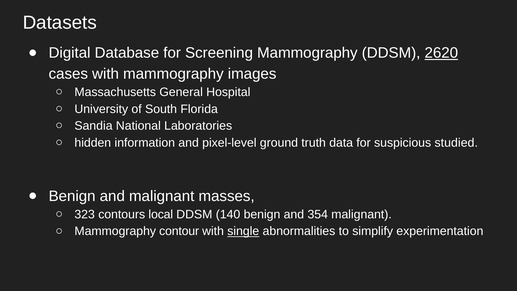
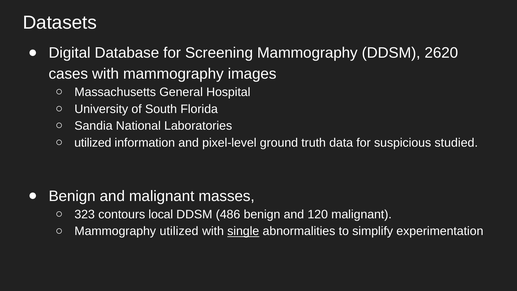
2620 underline: present -> none
hidden at (93, 143): hidden -> utilized
140: 140 -> 486
354: 354 -> 120
Mammography contour: contour -> utilized
